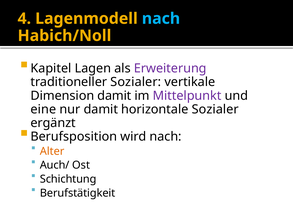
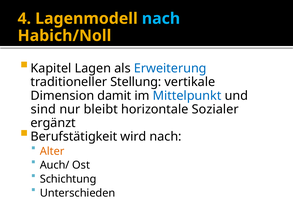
Erweiterung colour: purple -> blue
traditioneller Sozialer: Sozialer -> Stellung
Mittelpunkt colour: purple -> blue
eine: eine -> sind
nur damit: damit -> bleibt
Berufsposition: Berufsposition -> Berufstätigkeit
Berufstätigkeit: Berufstätigkeit -> Unterschieden
